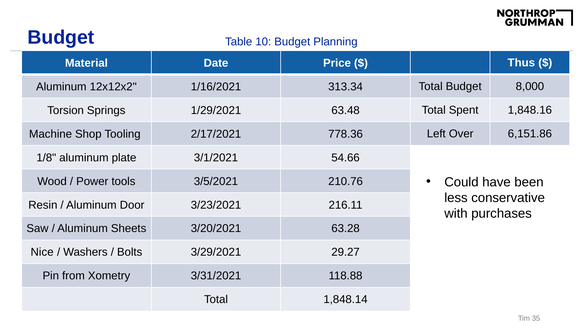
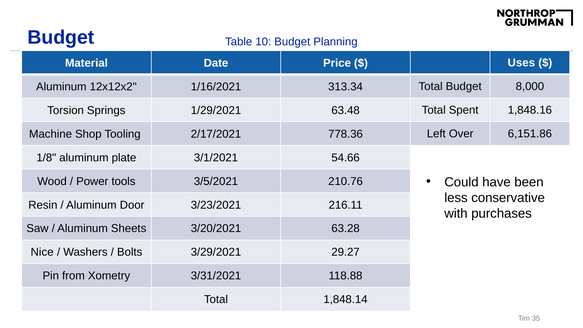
Thus: Thus -> Uses
